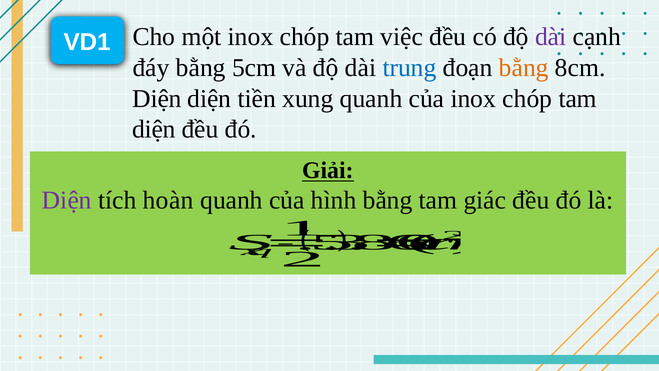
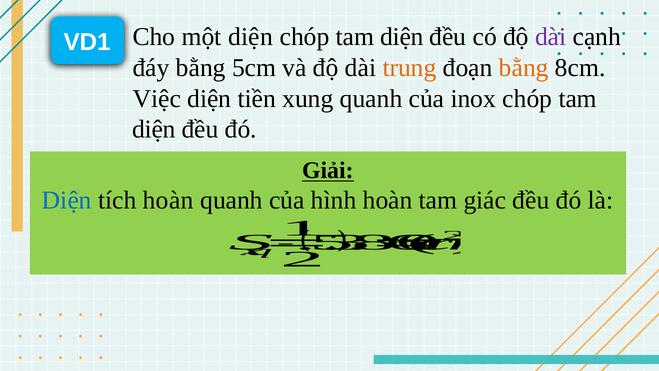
một inox: inox -> diện
việc at (402, 37): việc -> diện
trung colour: blue -> orange
Diện at (157, 98): Diện -> Việc
Diện at (67, 200) colour: purple -> blue
hình bằng: bằng -> hoàn
